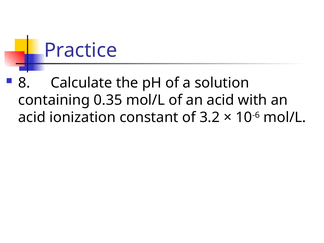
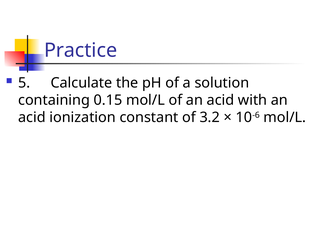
8: 8 -> 5
0.35: 0.35 -> 0.15
